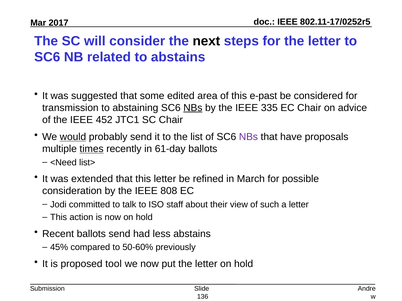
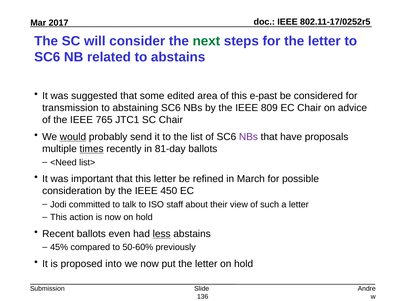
next colour: black -> green
NBs at (193, 108) underline: present -> none
335: 335 -> 809
452: 452 -> 765
61-day: 61-day -> 81-day
extended: extended -> important
808: 808 -> 450
ballots send: send -> even
less underline: none -> present
tool: tool -> into
